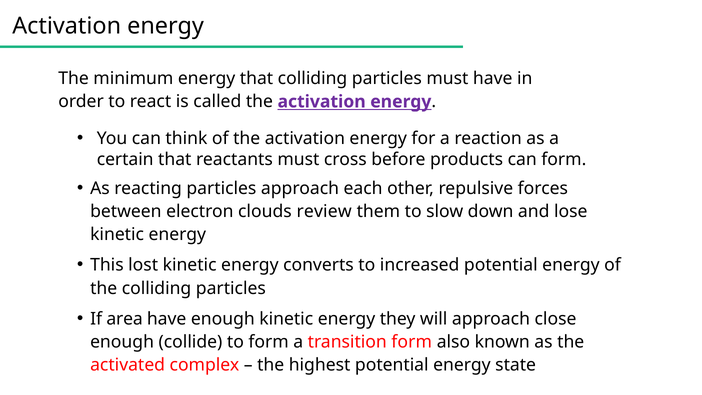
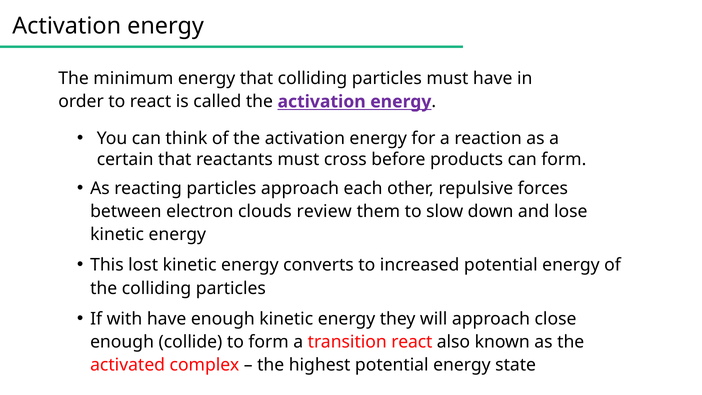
area: area -> with
transition form: form -> react
